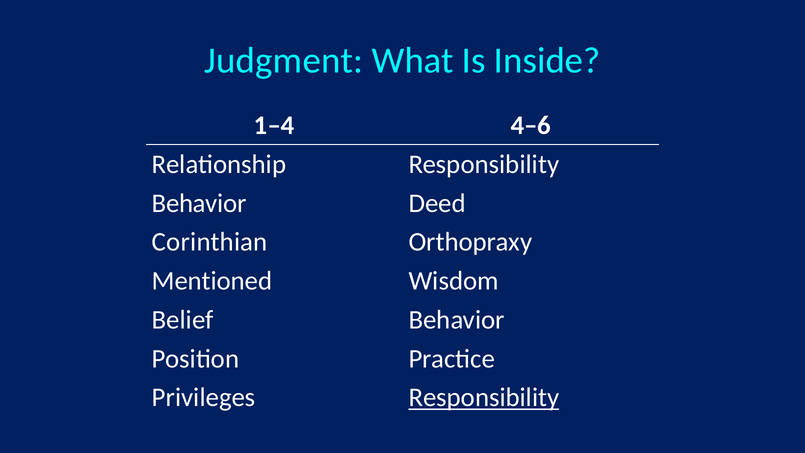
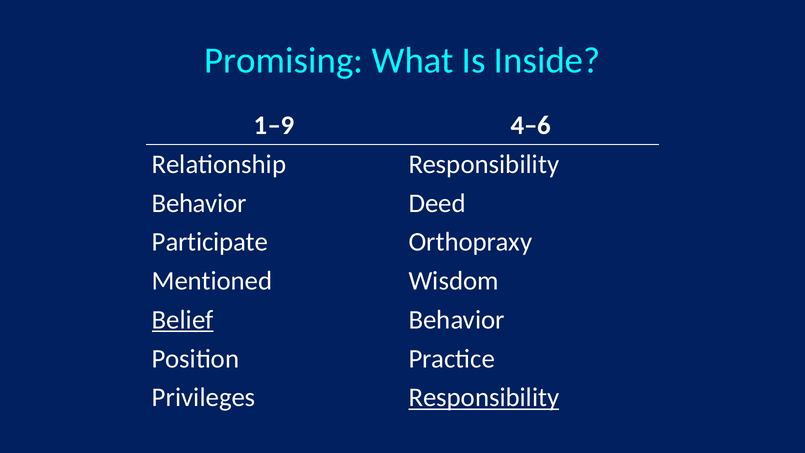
Judgment: Judgment -> Promising
1–4: 1–4 -> 1–9
Corinthian: Corinthian -> Participate
Belief underline: none -> present
